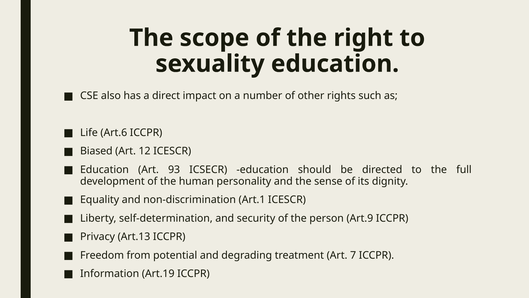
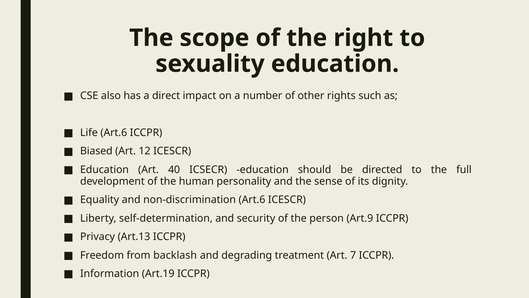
93: 93 -> 40
non-discrimination Art.1: Art.1 -> Art.6
potential: potential -> backlash
